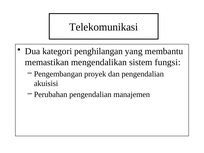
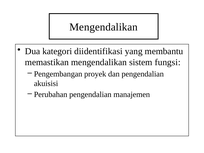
Telekomunikasi at (104, 27): Telekomunikasi -> Mengendalikan
penghilangan: penghilangan -> diidentifikasi
